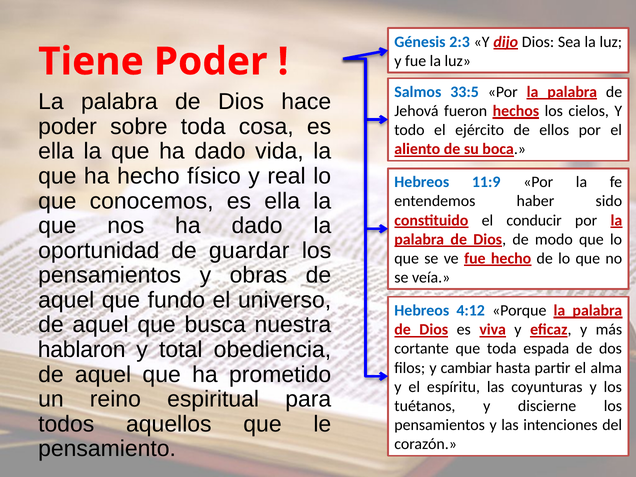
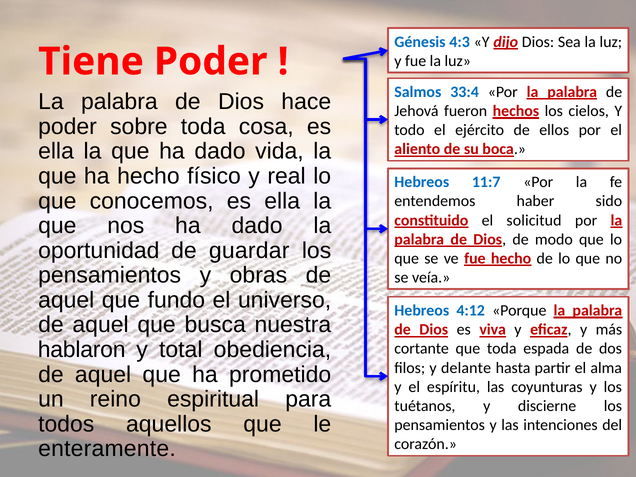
2:3: 2:3 -> 4:3
33:5: 33:5 -> 33:4
11:9: 11:9 -> 11:7
conducir: conducir -> solicitud
cambiar: cambiar -> delante
pensamiento: pensamiento -> enteramente
